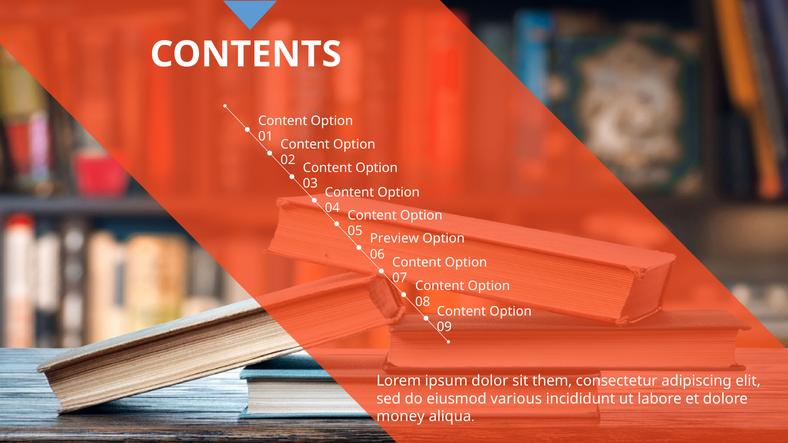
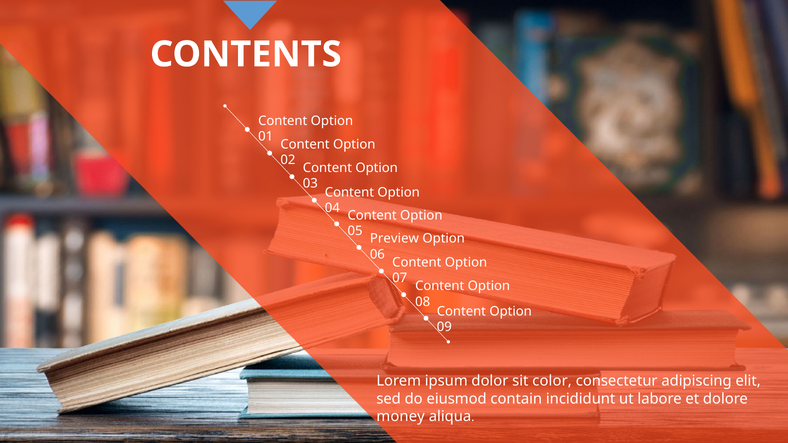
them: them -> color
various: various -> contain
